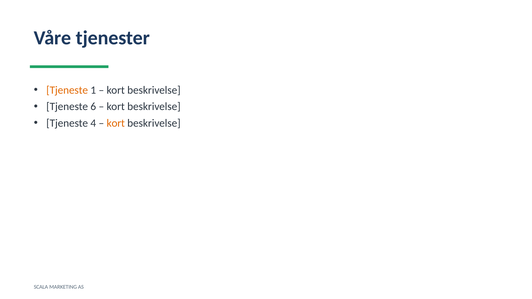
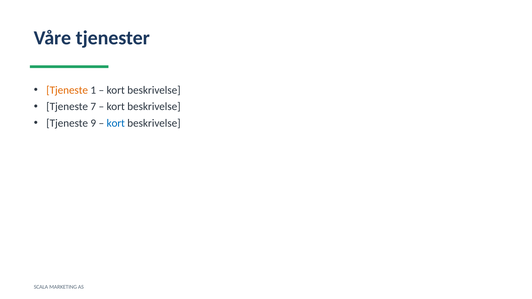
6: 6 -> 7
4: 4 -> 9
kort at (116, 123) colour: orange -> blue
